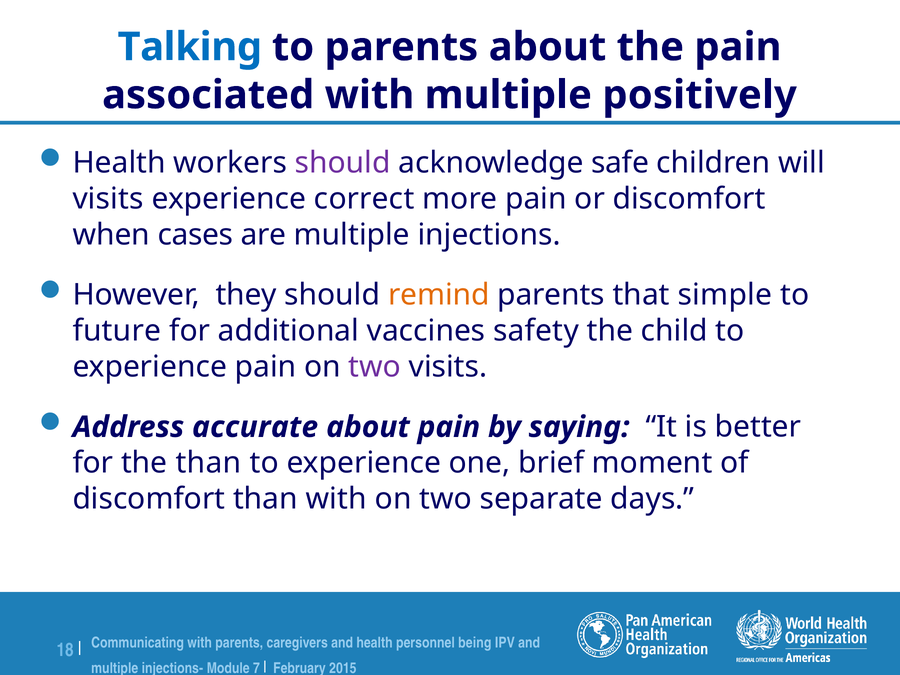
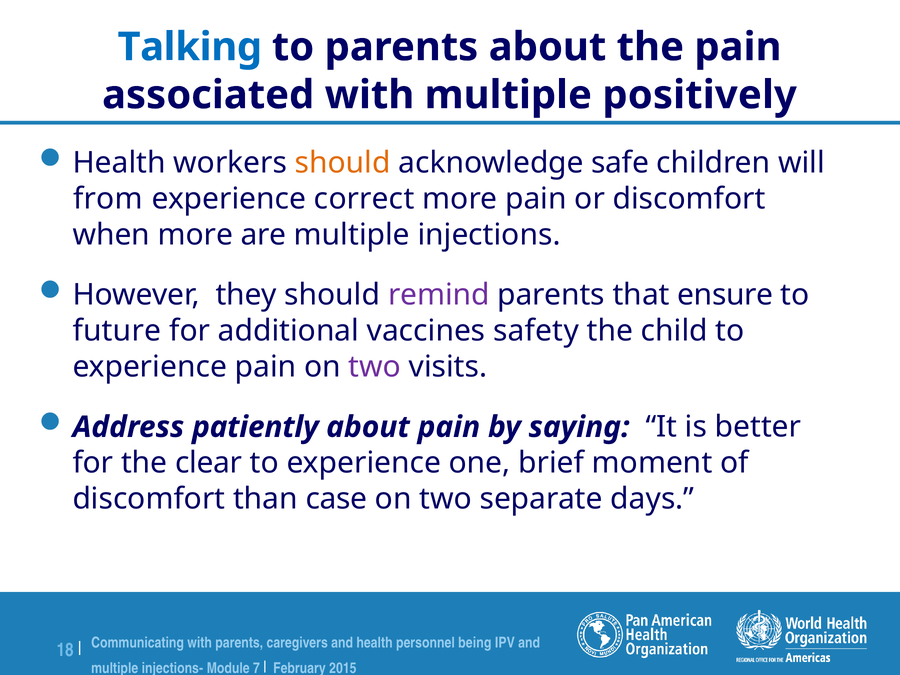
should at (343, 163) colour: purple -> orange
visits at (108, 199): visits -> from
when cases: cases -> more
remind colour: orange -> purple
simple: simple -> ensure
accurate: accurate -> patiently
the than: than -> clear
than with: with -> case
